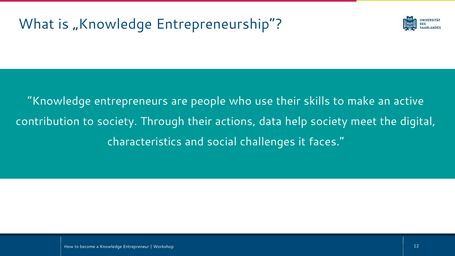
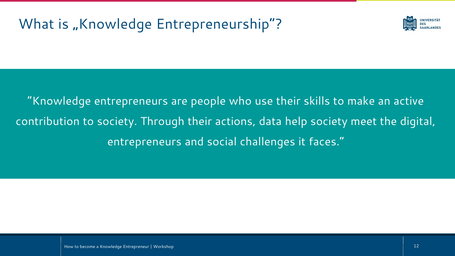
characteristics at (145, 142): characteristics -> entrepreneurs
